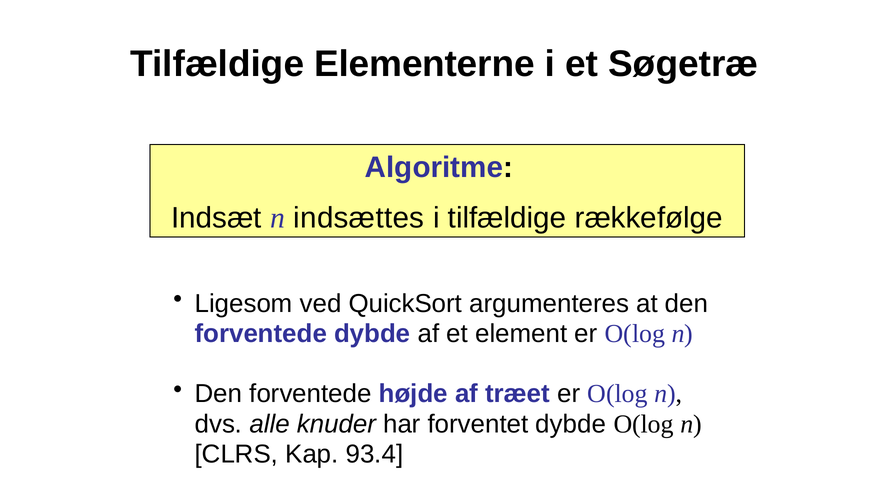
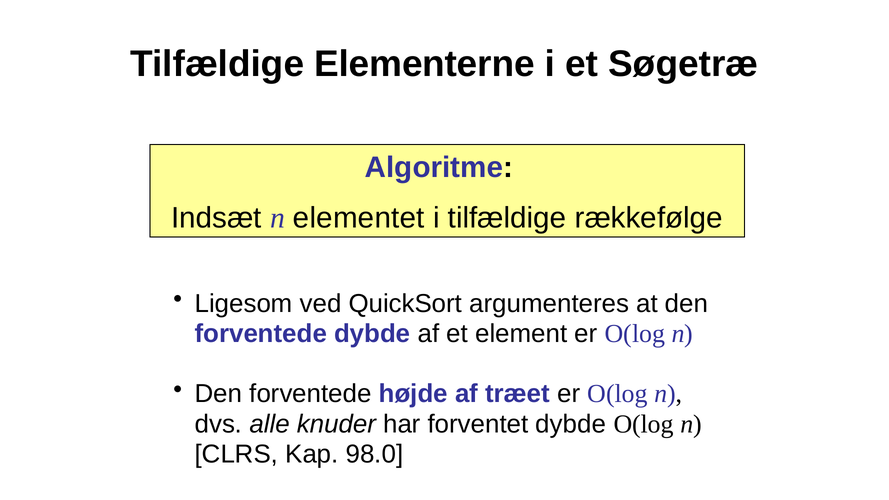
indsættes: indsættes -> elementet
93.4: 93.4 -> 98.0
